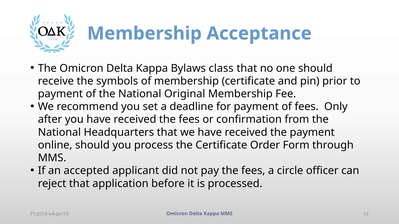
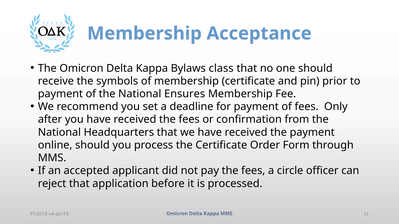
Original: Original -> Ensures
